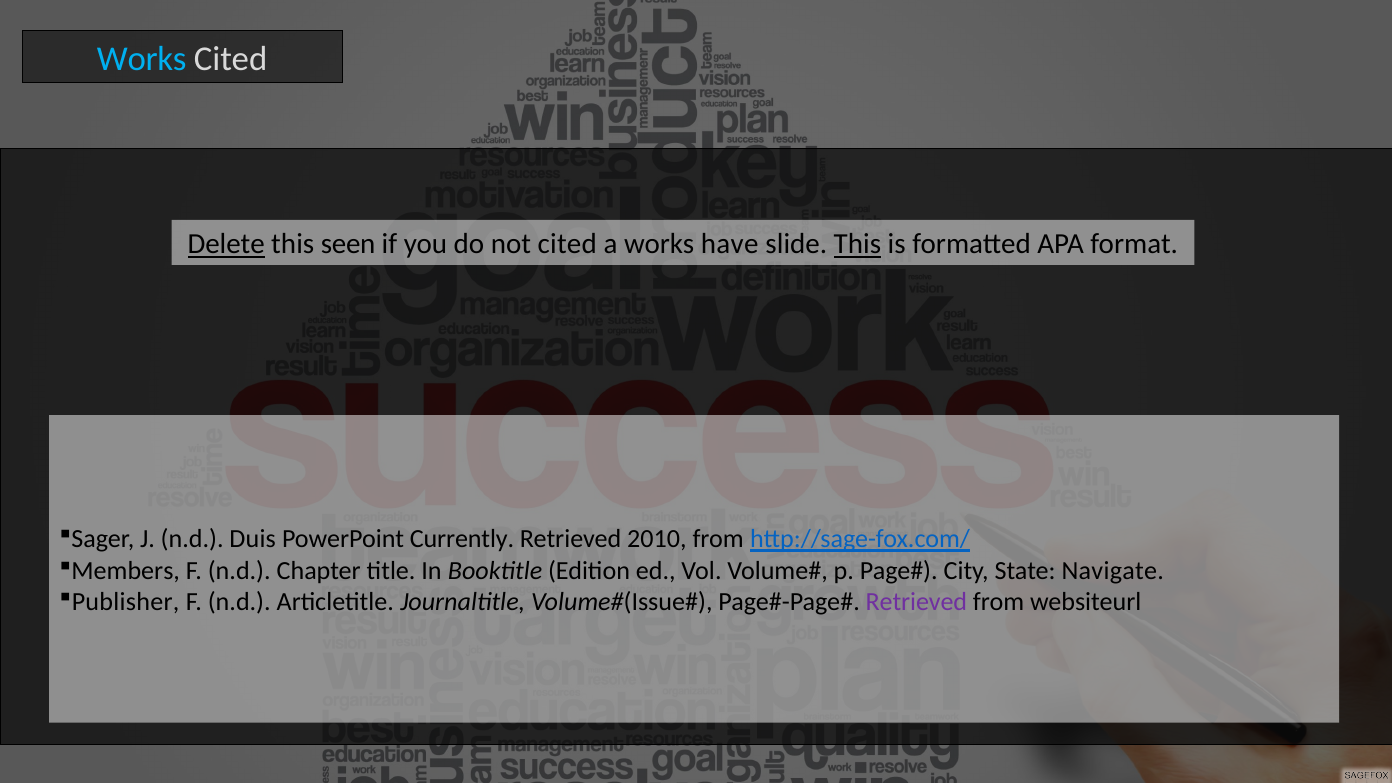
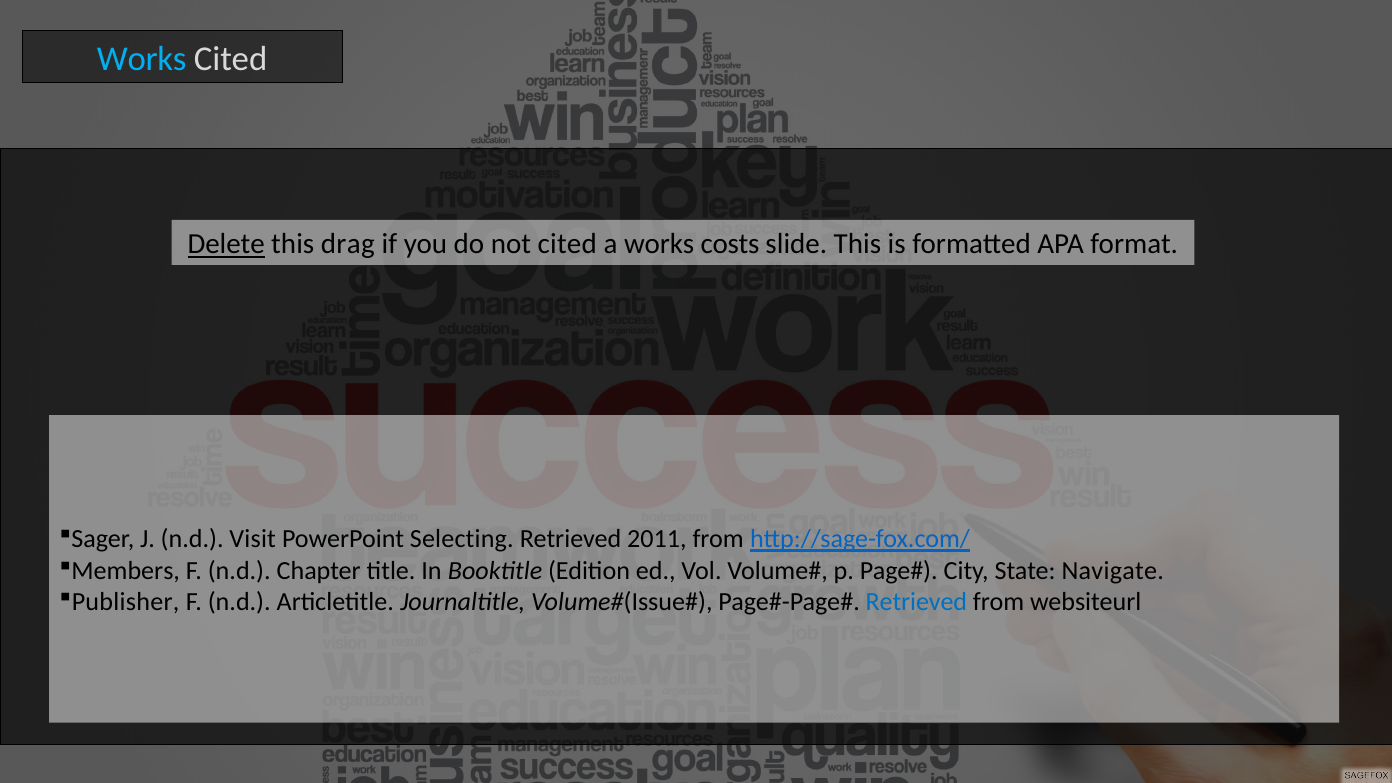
seen: seen -> drag
have: have -> costs
This at (857, 244) underline: present -> none
Duis: Duis -> Visit
Currently: Currently -> Selecting
2010: 2010 -> 2011
Retrieved at (916, 602) colour: purple -> blue
